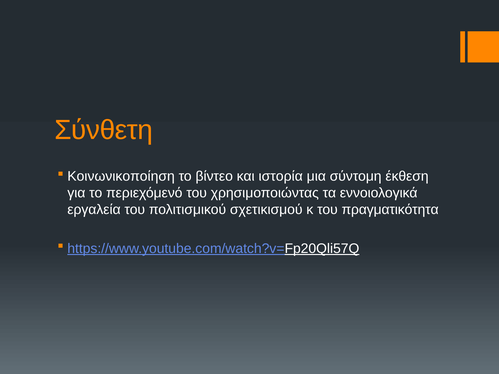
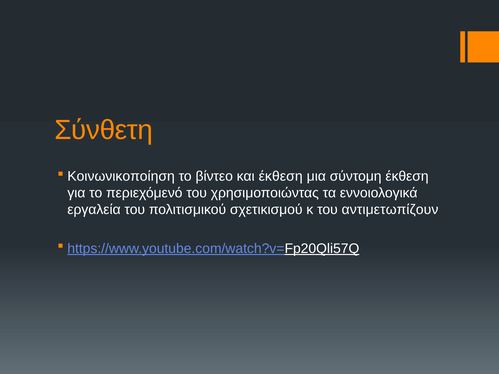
και ιστορία: ιστορία -> έκθεση
πραγματικότητα: πραγματικότητα -> αντιμετωπίζουν
